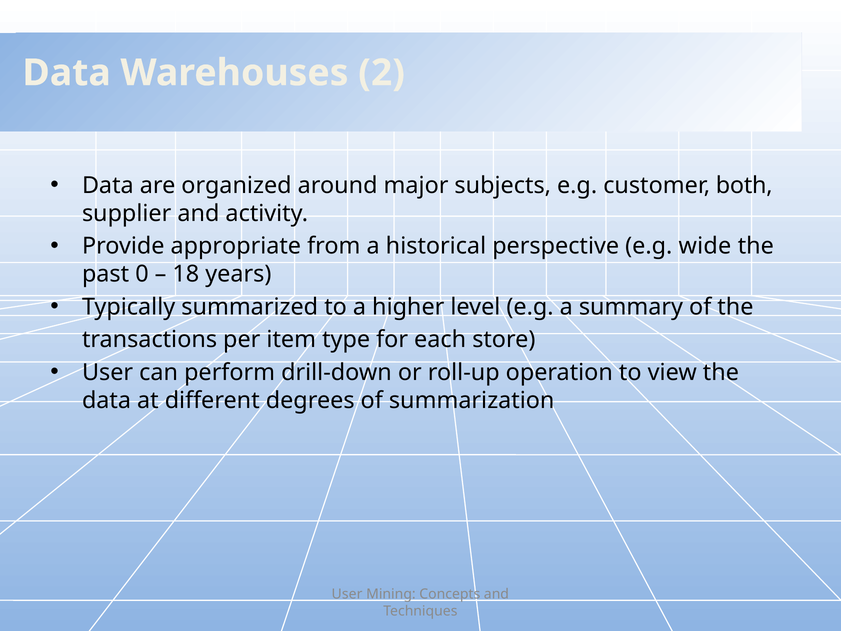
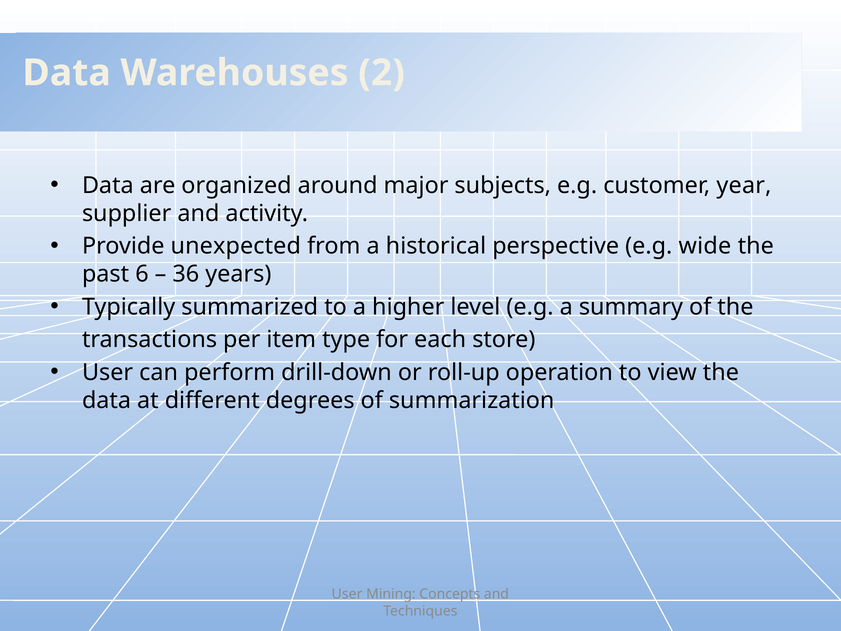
both: both -> year
appropriate: appropriate -> unexpected
0: 0 -> 6
18: 18 -> 36
